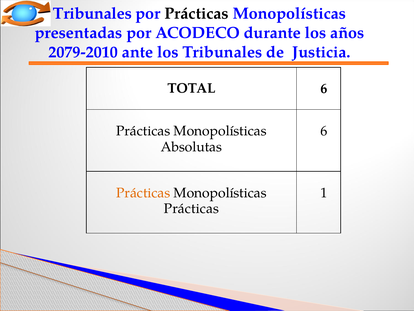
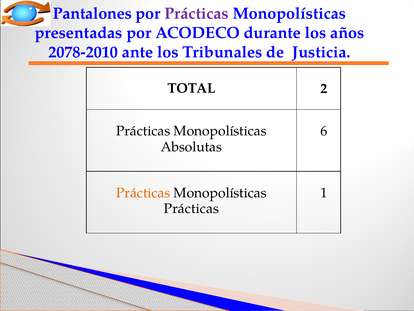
Tribunales at (92, 14): Tribunales -> Pantalones
Prácticas at (197, 14) colour: black -> purple
2079-2010: 2079-2010 -> 2078-2010
TOTAL 6: 6 -> 2
